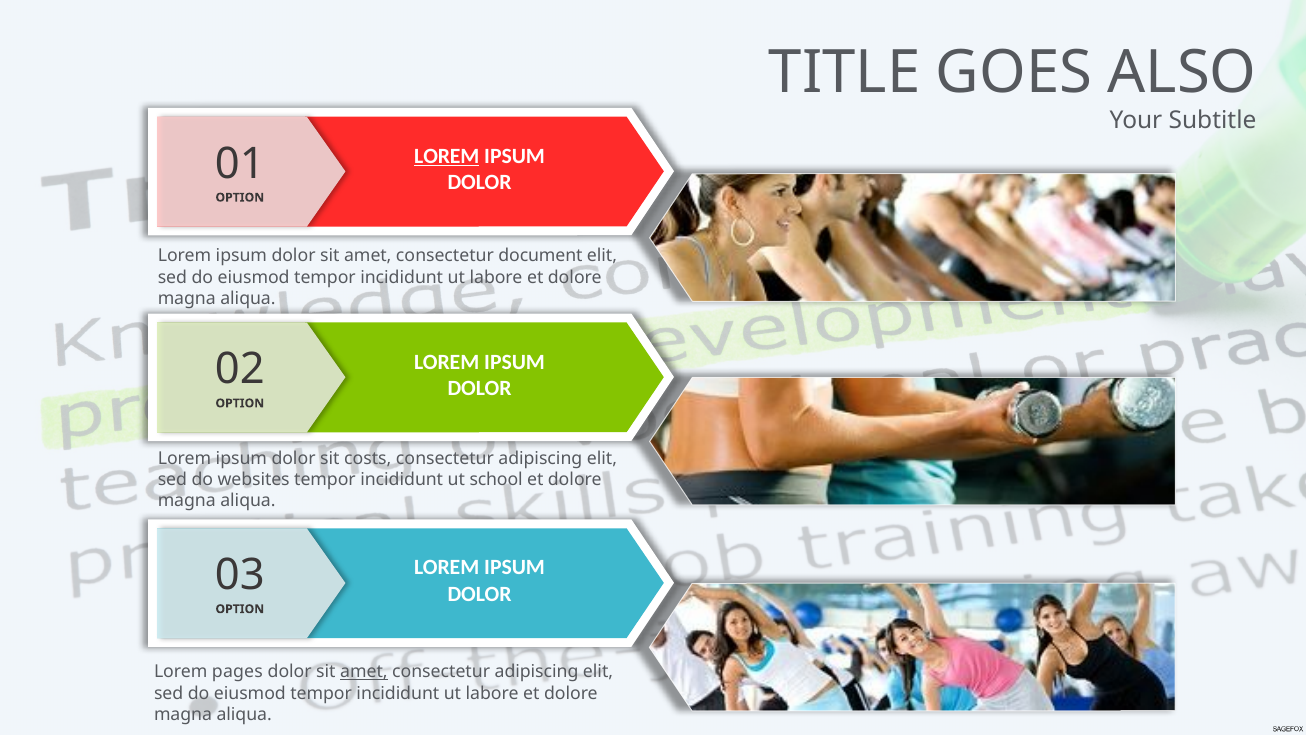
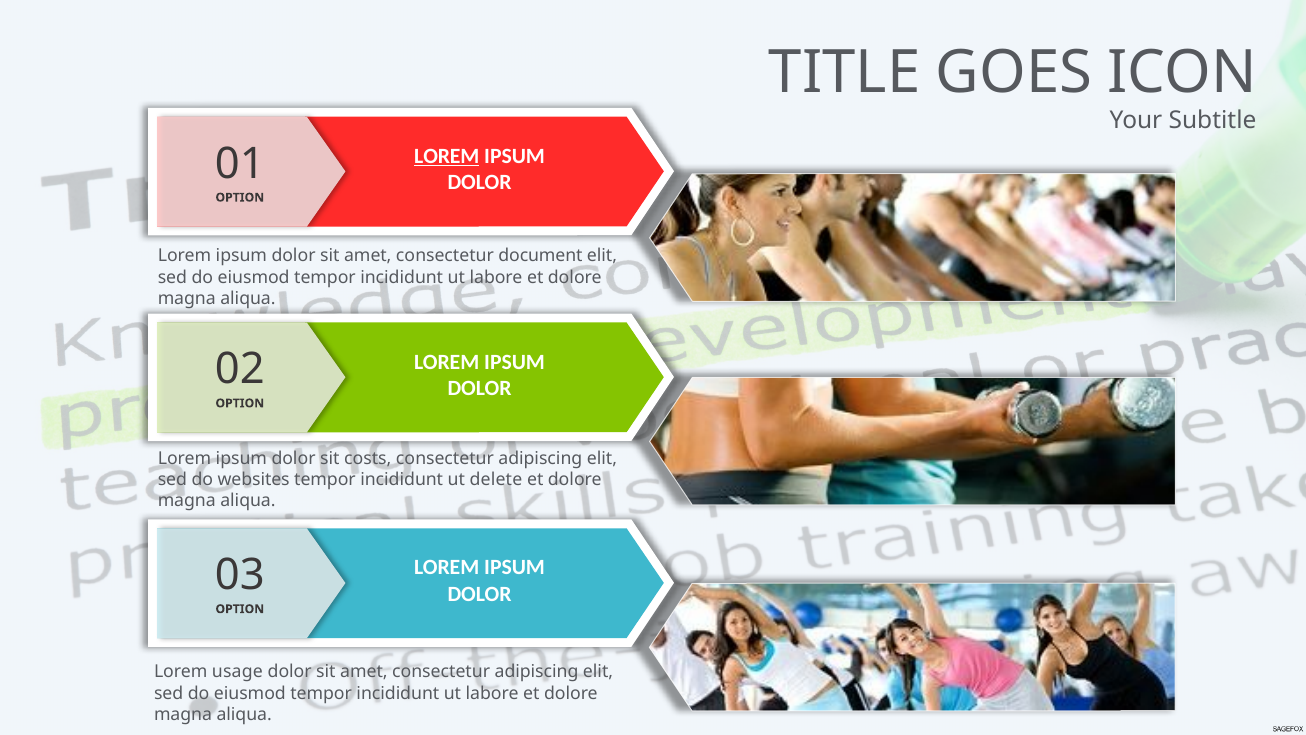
ALSO: ALSO -> ICON
school: school -> delete
pages: pages -> usage
amet at (364, 672) underline: present -> none
